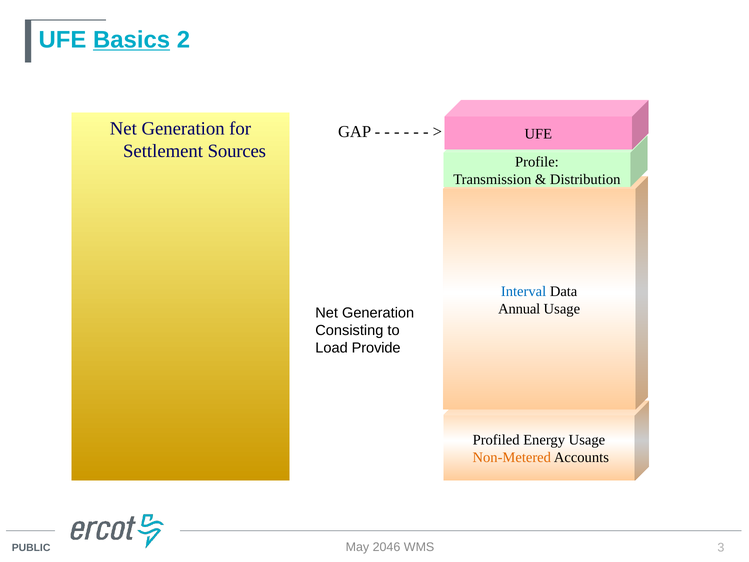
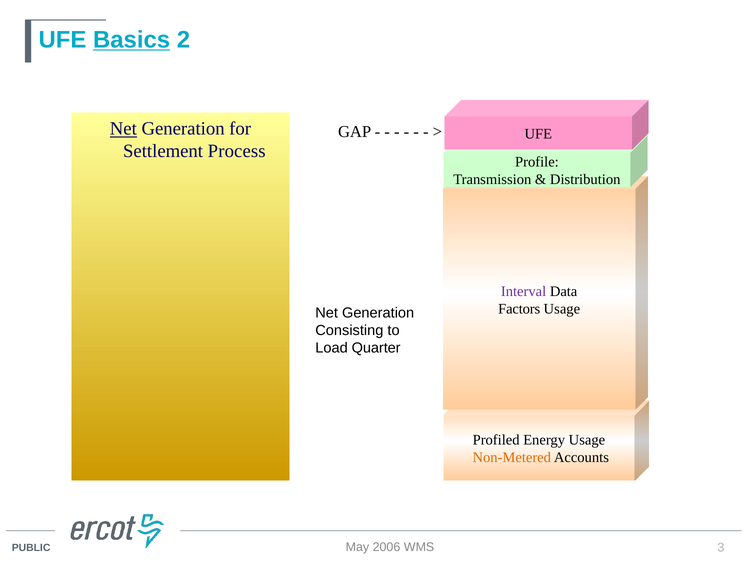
Net at (123, 129) underline: none -> present
Sources: Sources -> Process
Interval colour: blue -> purple
Annual: Annual -> Factors
Provide: Provide -> Quarter
2046: 2046 -> 2006
